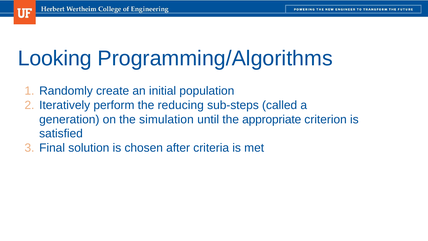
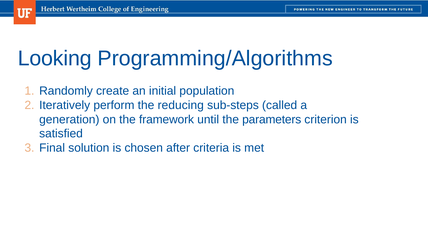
simulation: simulation -> framework
appropriate: appropriate -> parameters
